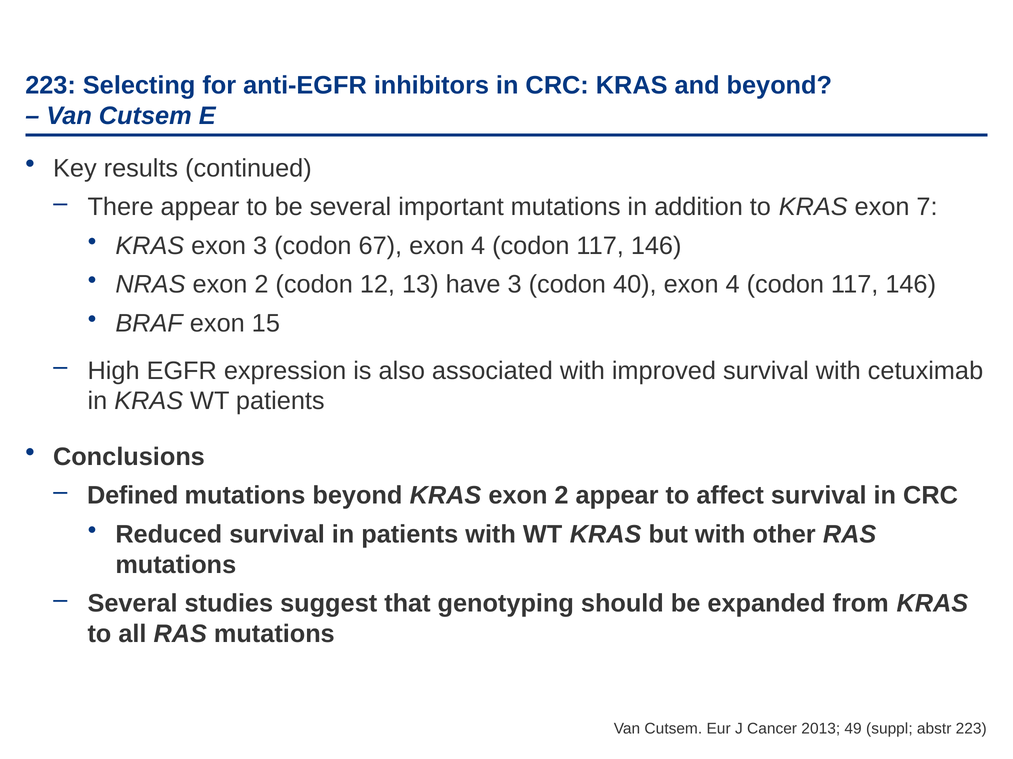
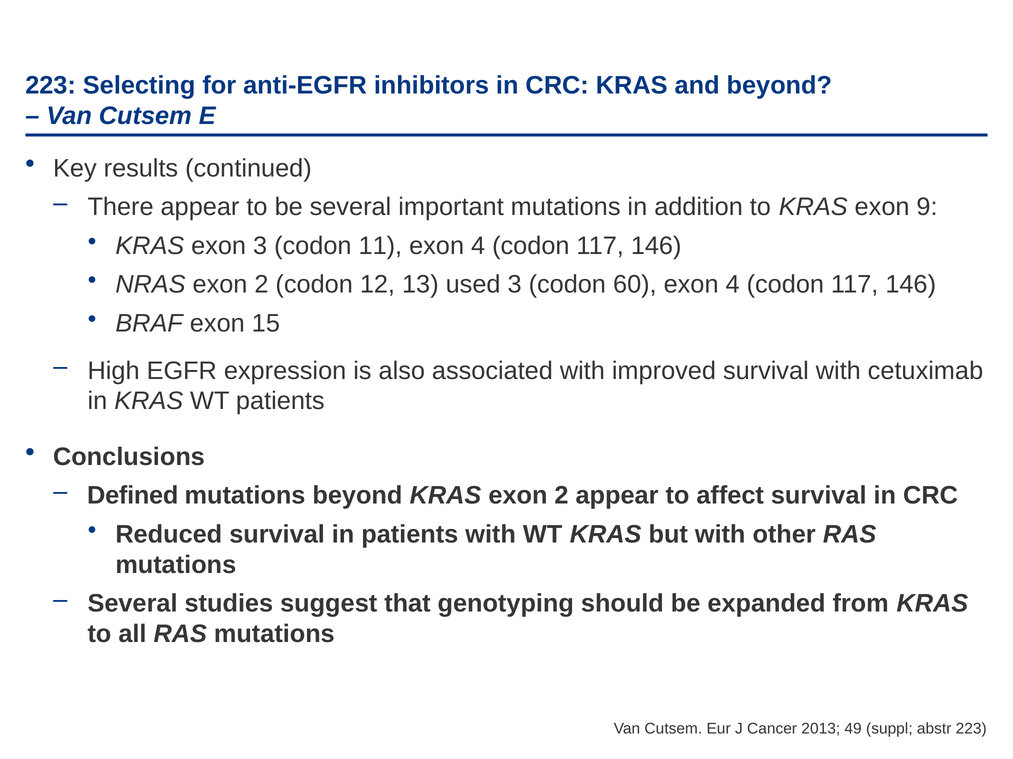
7: 7 -> 9
67: 67 -> 11
have: have -> used
40: 40 -> 60
